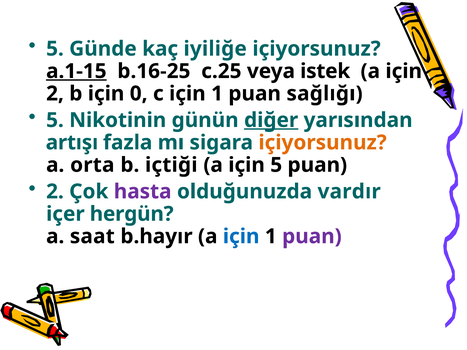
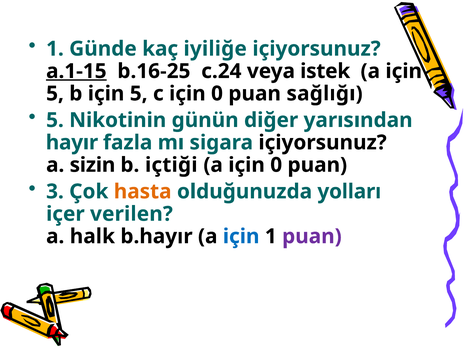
5 at (55, 49): 5 -> 1
c.25: c.25 -> c.24
2 at (55, 94): 2 -> 5
b için 0: 0 -> 5
c için 1: 1 -> 0
diğer underline: present -> none
artışı: artışı -> hayır
içiyorsunuz at (323, 143) colour: orange -> black
orta: orta -> sizin
a için 5: 5 -> 0
2 at (55, 192): 2 -> 3
hasta colour: purple -> orange
vardır: vardır -> yolları
hergün: hergün -> verilen
saat: saat -> halk
